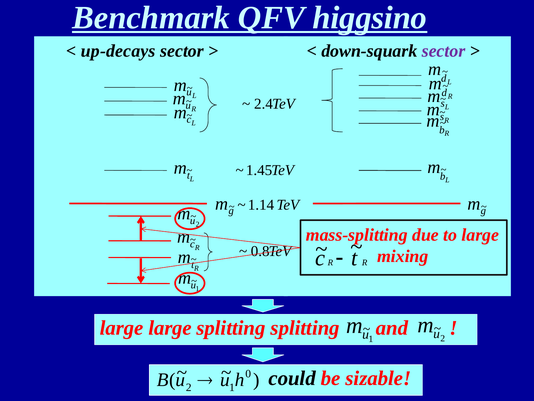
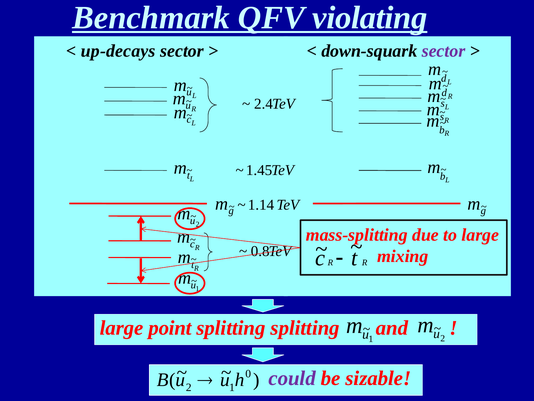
higgsino: higgsino -> violating
large large: large -> point
could colour: black -> purple
